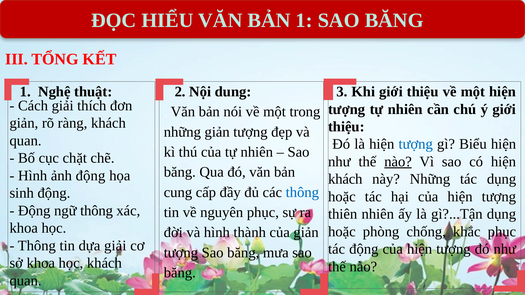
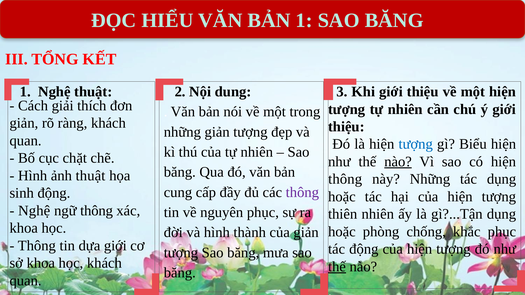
ảnh động: động -> thuật
khách at (345, 179): khách -> thông
thông at (302, 192) colour: blue -> purple
Động at (34, 211): Động -> Nghệ
dựa giải: giải -> giới
thế at (337, 267) underline: none -> present
